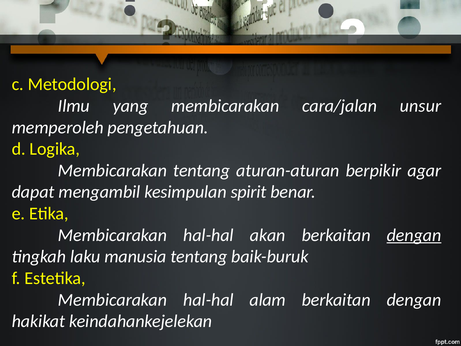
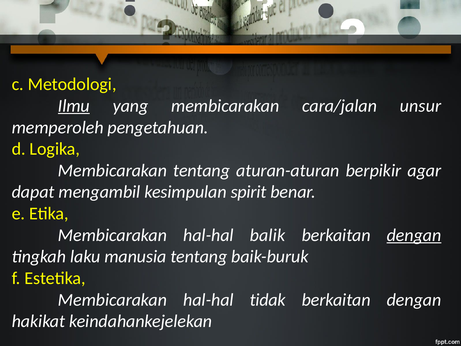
Ilmu underline: none -> present
akan: akan -> balik
alam: alam -> tidak
